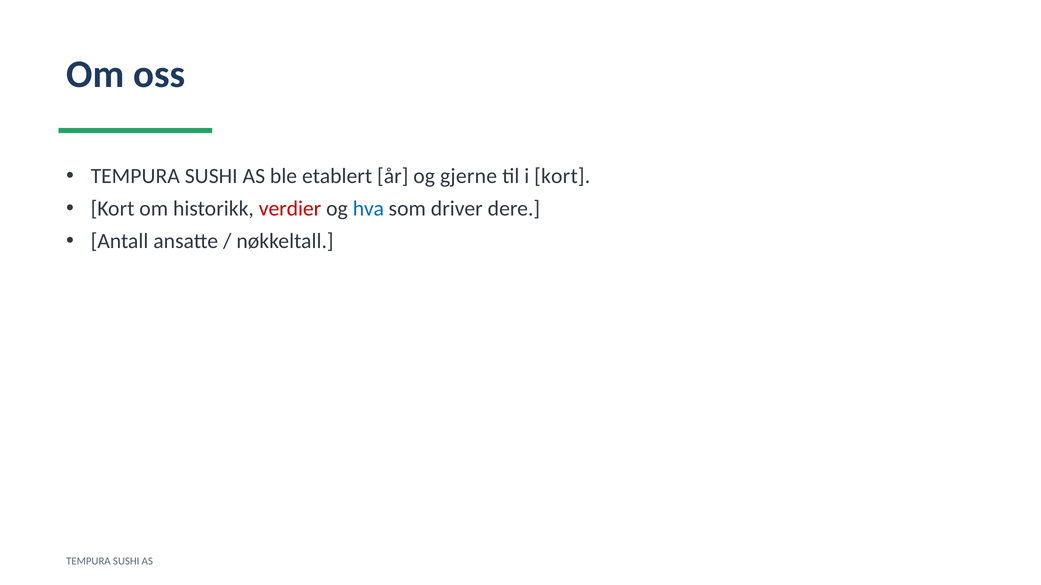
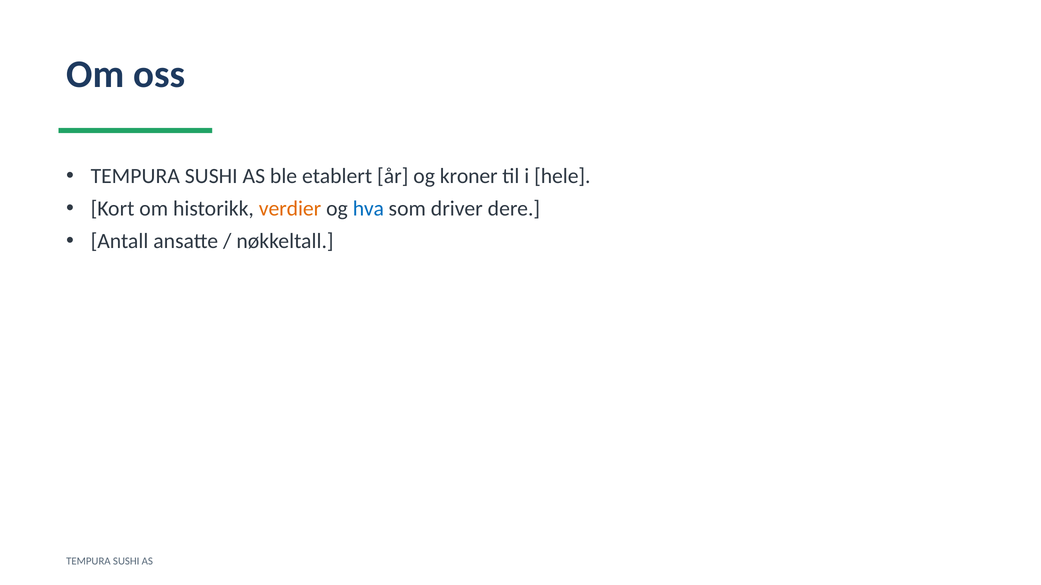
gjerne: gjerne -> kroner
i kort: kort -> hele
verdier colour: red -> orange
